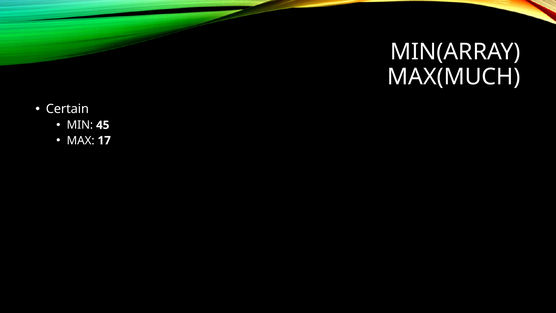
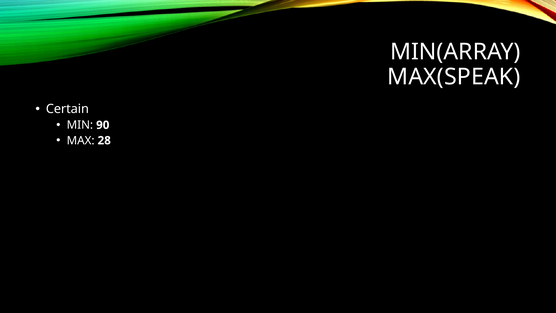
MAX(MUCH: MAX(MUCH -> MAX(SPEAK
45: 45 -> 90
17: 17 -> 28
